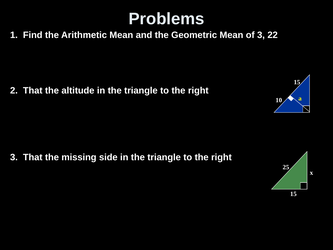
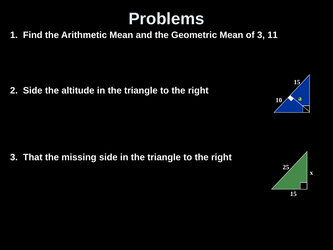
22: 22 -> 11
2 That: That -> Side
